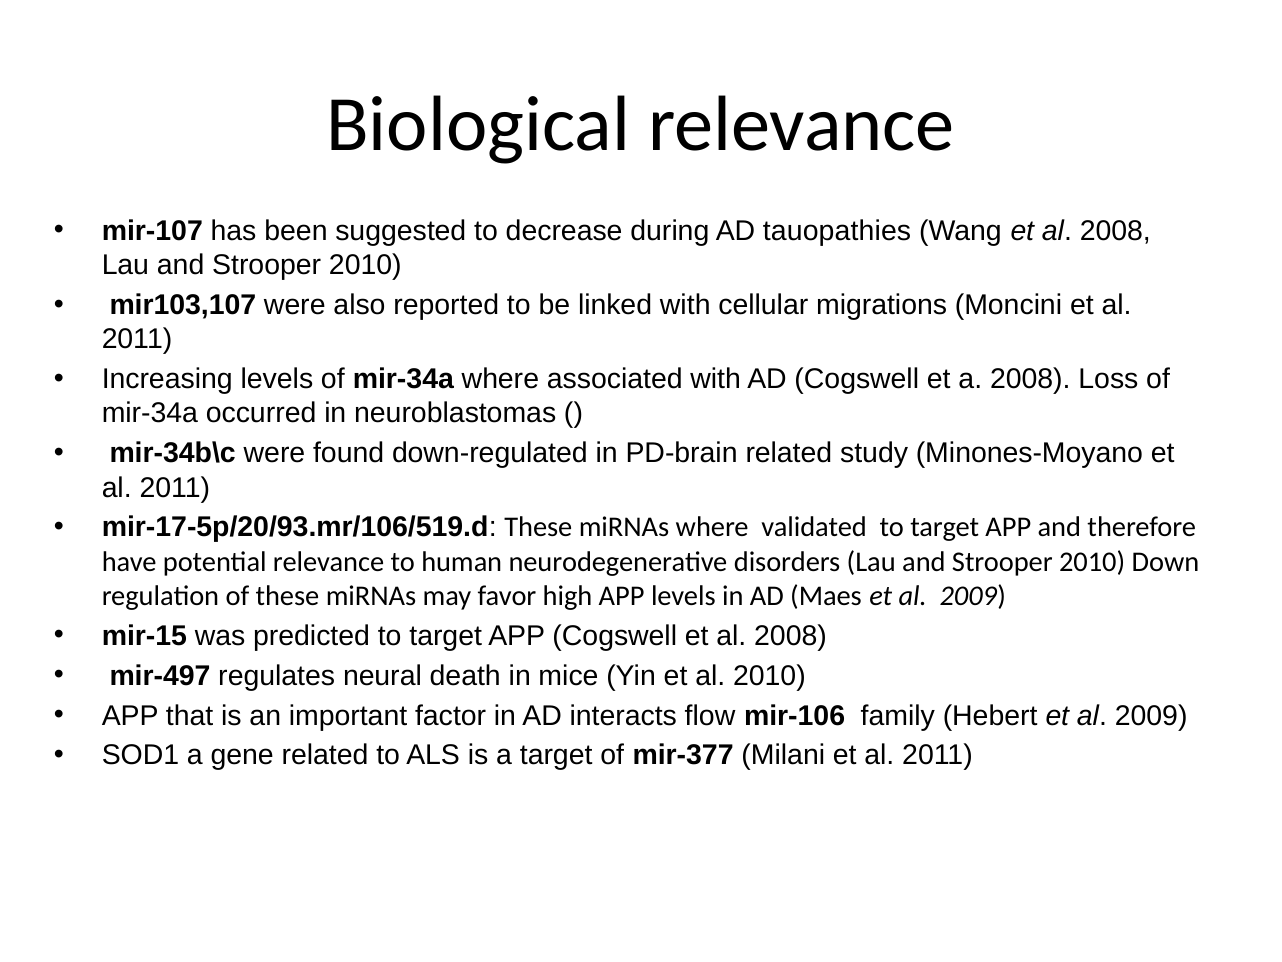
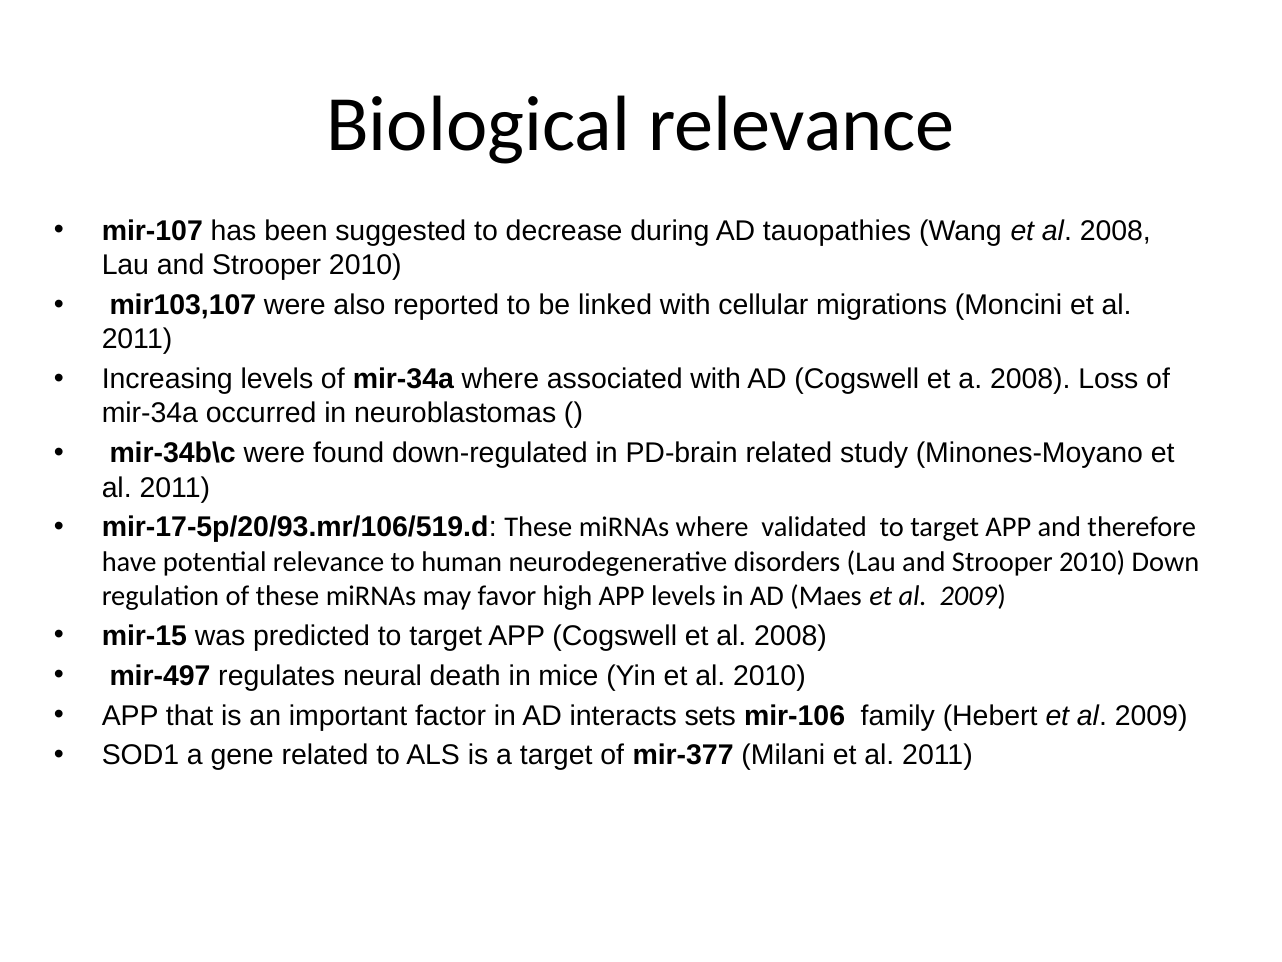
flow: flow -> sets
